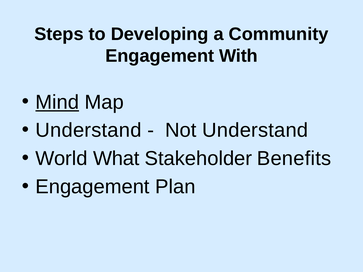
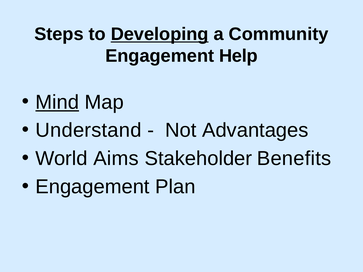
Developing underline: none -> present
With: With -> Help
Not Understand: Understand -> Advantages
What: What -> Aims
